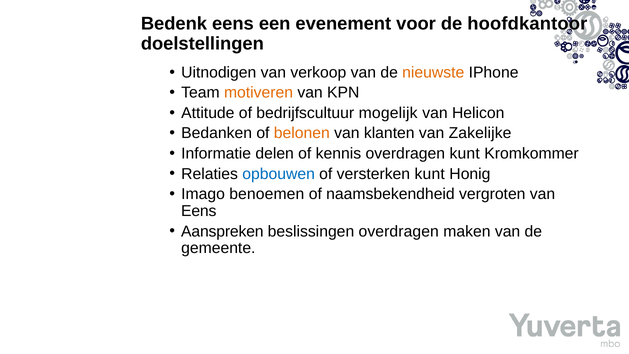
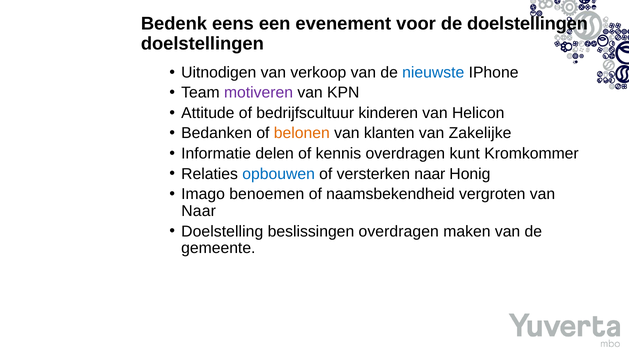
de hoofdkantoor: hoofdkantoor -> doelstellingen
nieuwste colour: orange -> blue
motiveren colour: orange -> purple
mogelijk: mogelijk -> kinderen
versterken kunt: kunt -> naar
Eens at (199, 211): Eens -> Naar
Aanspreken: Aanspreken -> Doelstelling
